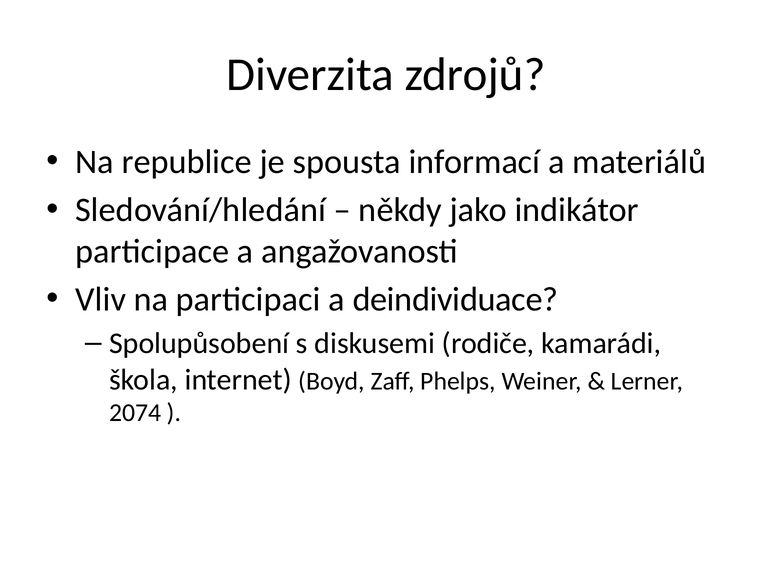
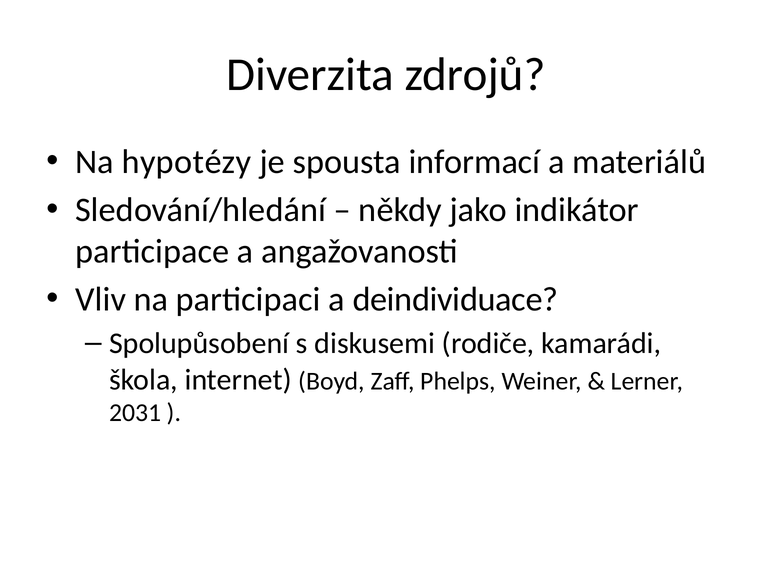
republice: republice -> hypotézy
2074: 2074 -> 2031
